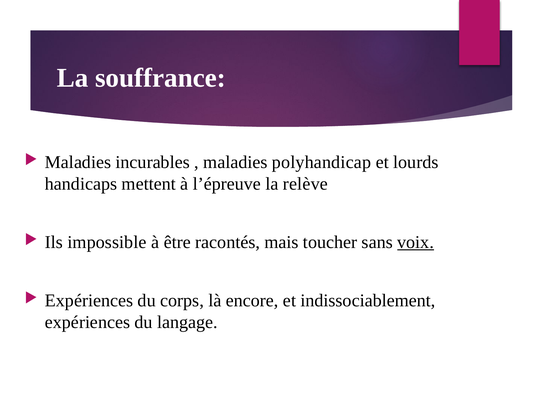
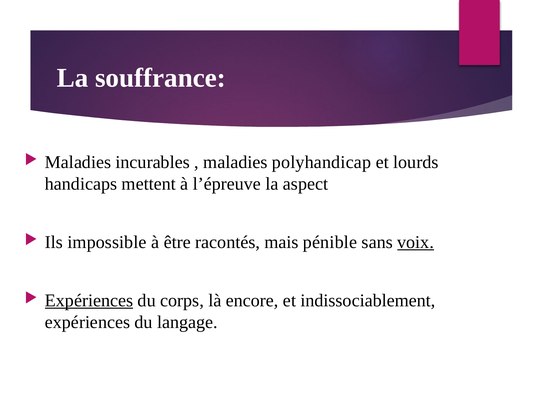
relève: relève -> aspect
toucher: toucher -> pénible
Expériences at (89, 301) underline: none -> present
